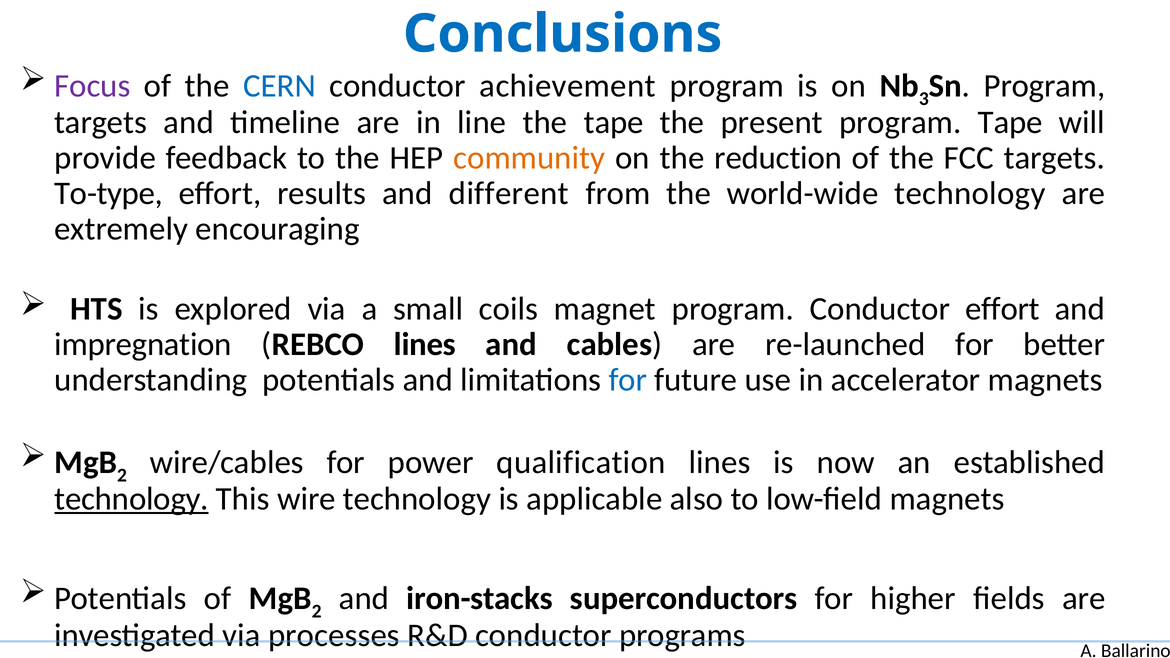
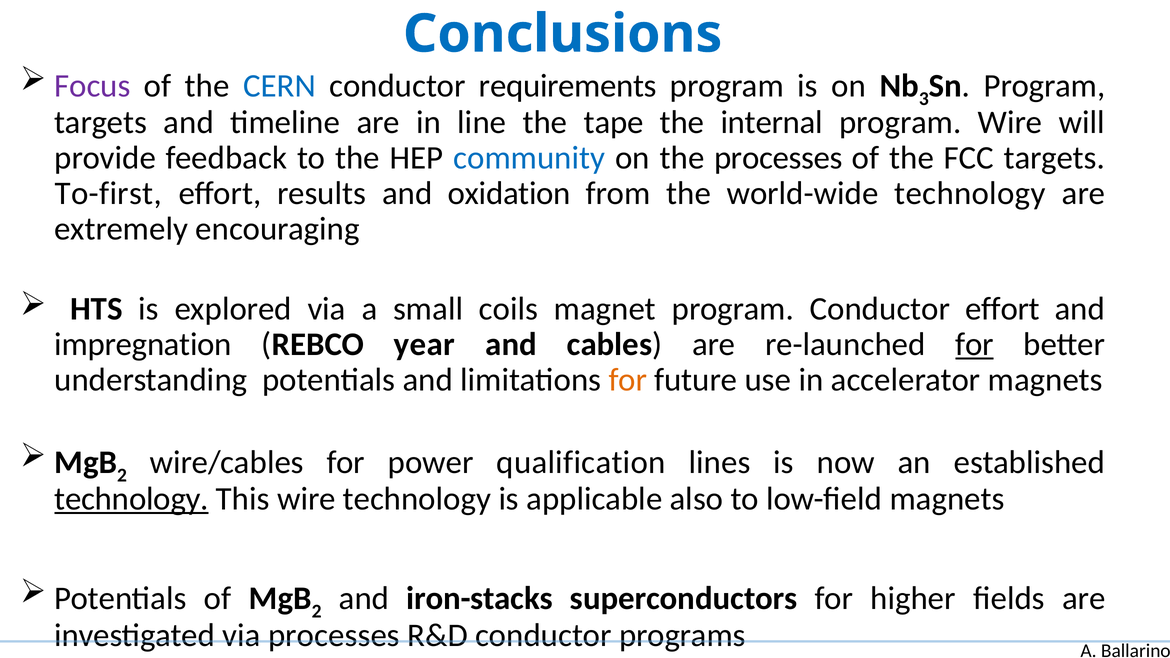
achievement: achievement -> requirements
present: present -> internal
program Tape: Tape -> Wire
community colour: orange -> blue
the reduction: reduction -> processes
To-type: To-type -> To-first
different: different -> oxidation
REBCO lines: lines -> year
for at (975, 344) underline: none -> present
for at (628, 380) colour: blue -> orange
